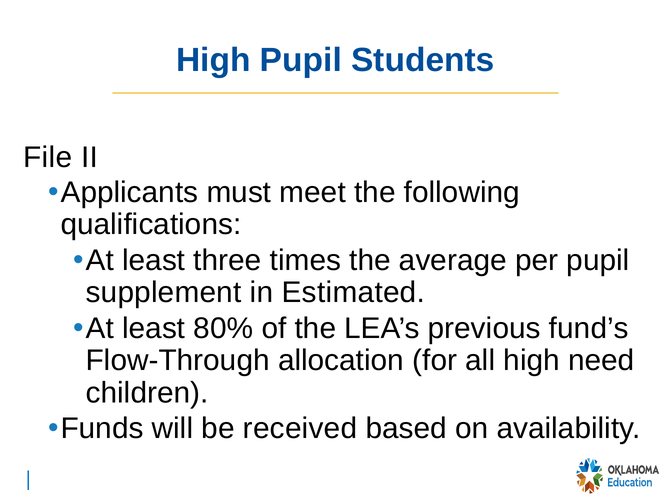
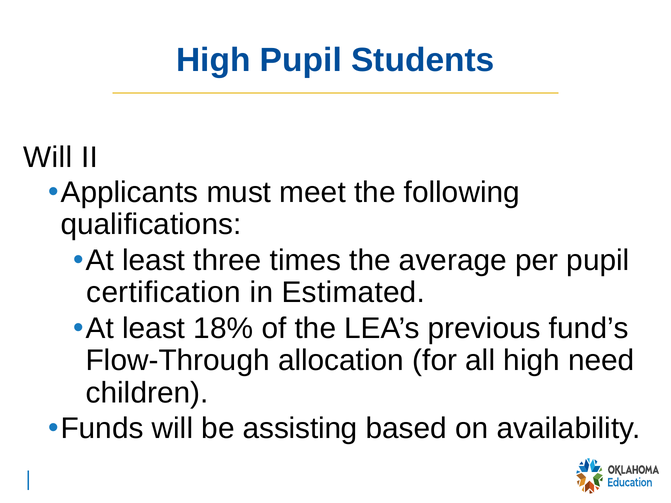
File at (48, 157): File -> Will
supplement: supplement -> certification
80%: 80% -> 18%
received: received -> assisting
